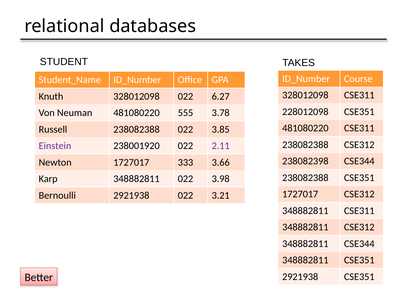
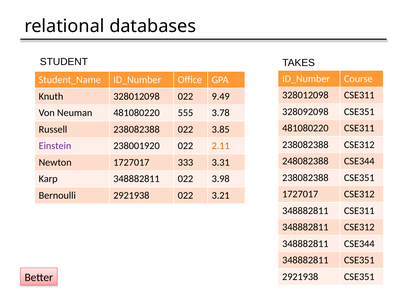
6.27: 6.27 -> 9.49
228012098: 228012098 -> 328092098
2.11 colour: purple -> orange
238082398: 238082398 -> 248082388
3.66: 3.66 -> 3.31
